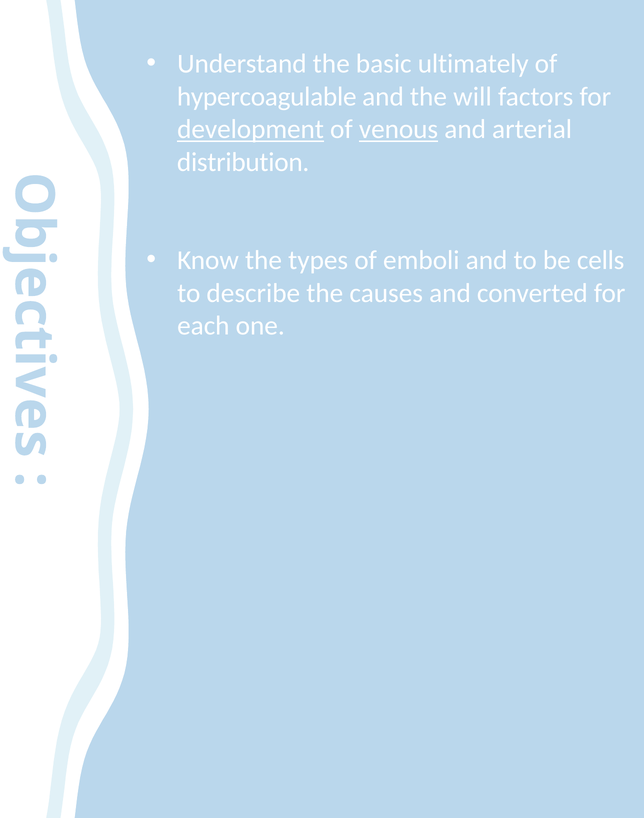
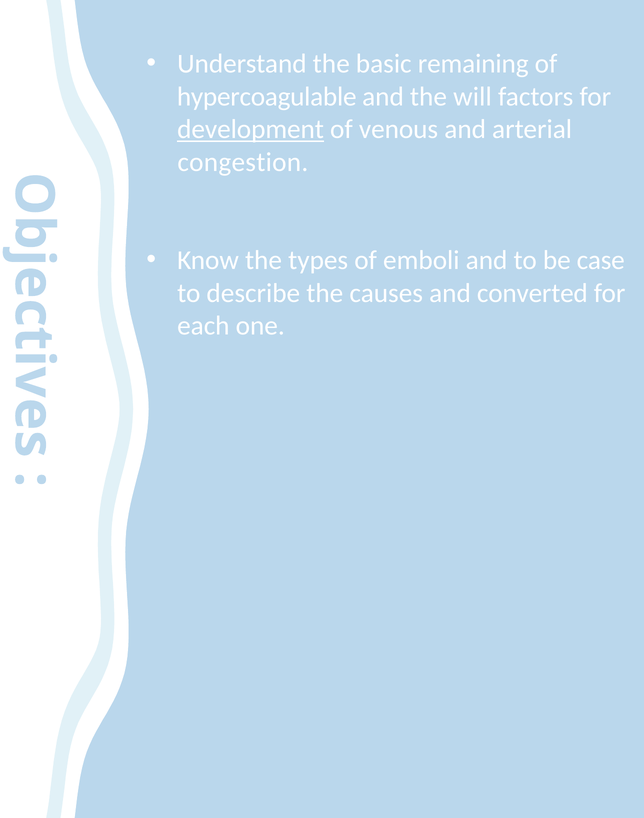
ultimately: ultimately -> remaining
venous underline: present -> none
distribution: distribution -> congestion
cells: cells -> case
